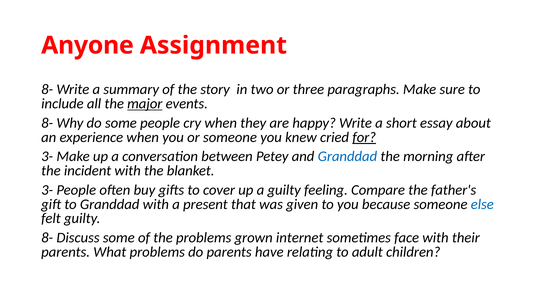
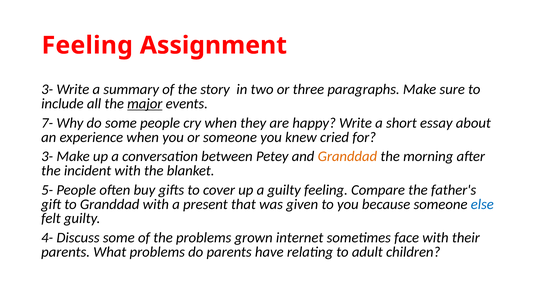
Anyone at (87, 45): Anyone -> Feeling
8- at (47, 90): 8- -> 3-
8- at (47, 123): 8- -> 7-
for underline: present -> none
Granddad at (347, 157) colour: blue -> orange
3- at (47, 190): 3- -> 5-
8- at (47, 238): 8- -> 4-
